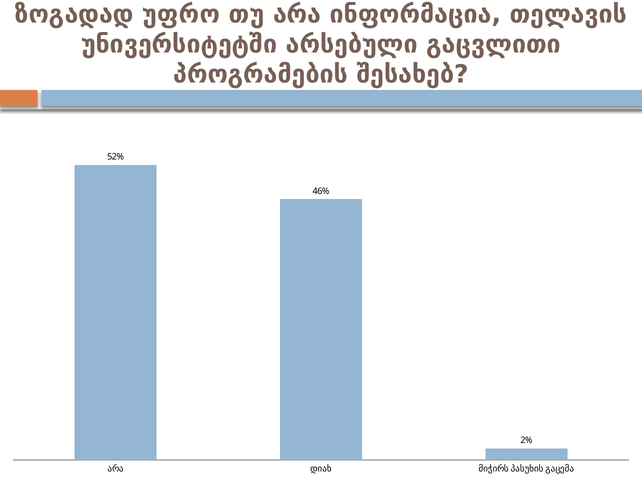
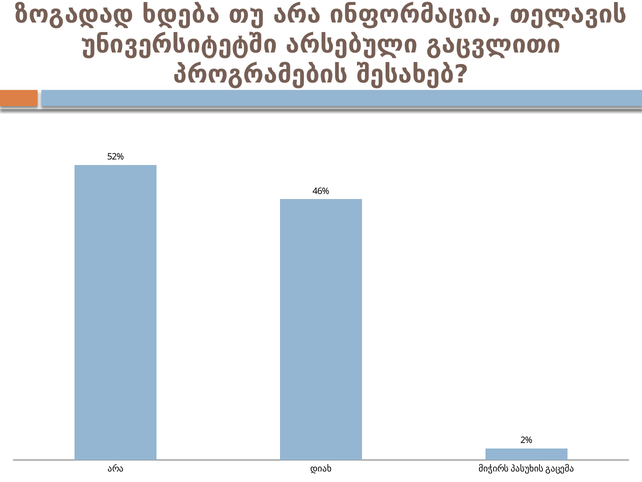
უფრო: უფრო -> ხდება
